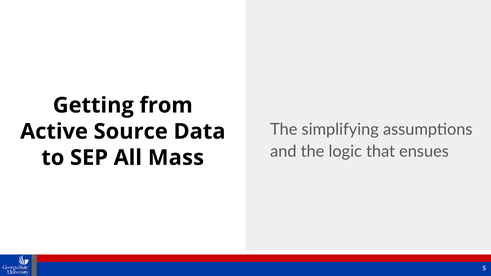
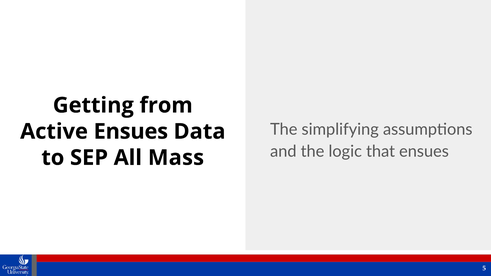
Active Source: Source -> Ensues
